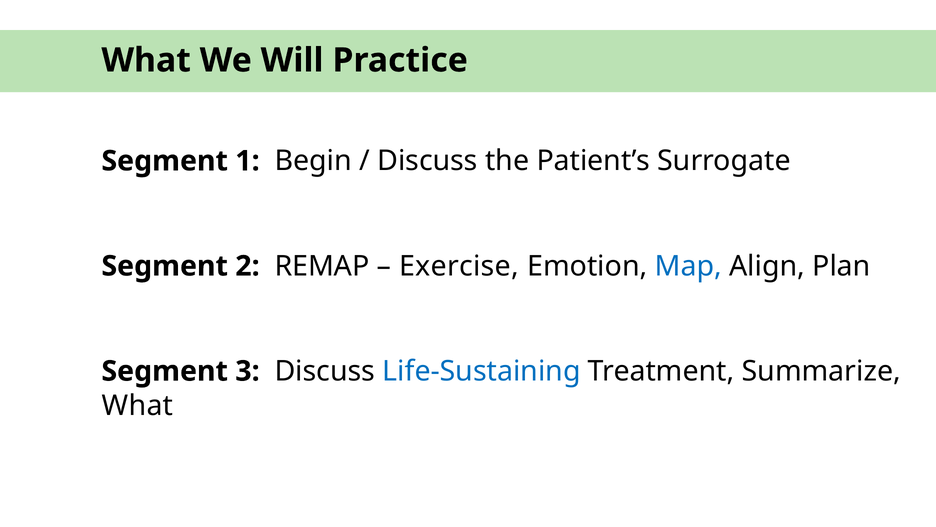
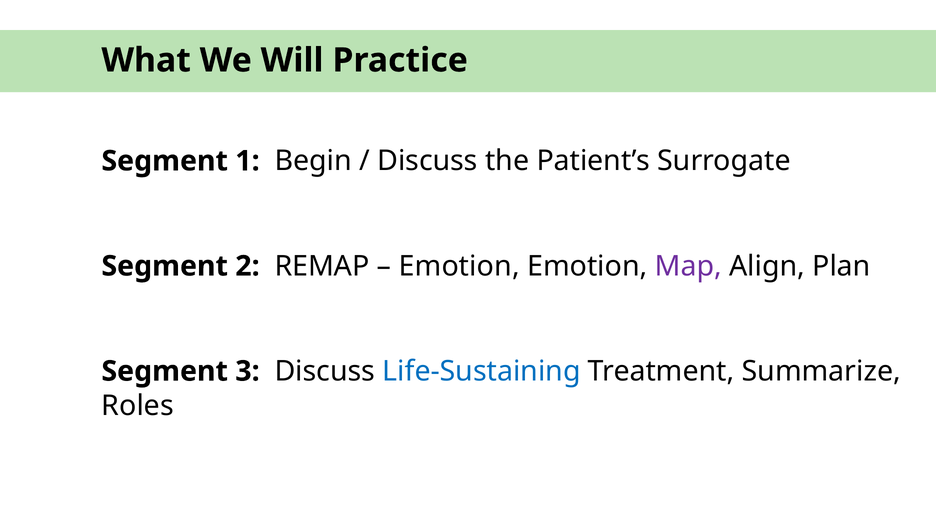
Exercise at (459, 266): Exercise -> Emotion
Map colour: blue -> purple
What at (137, 405): What -> Roles
